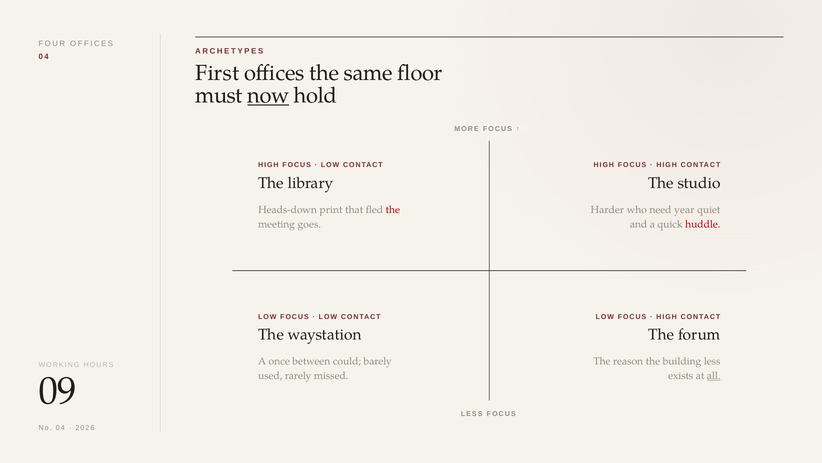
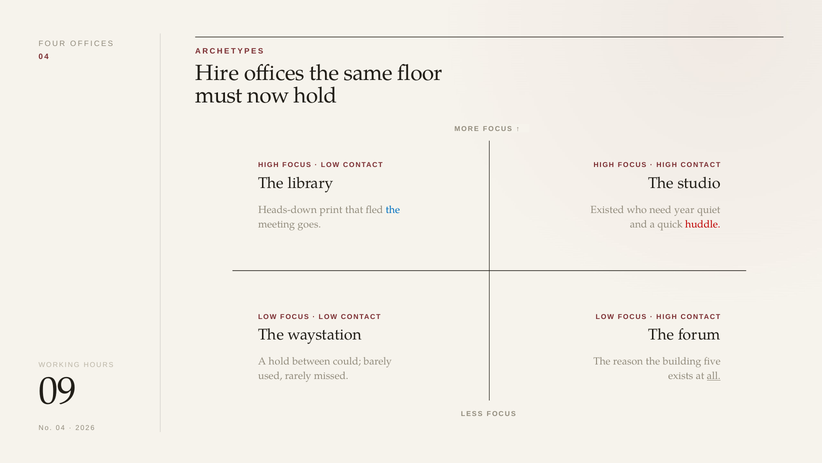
First: First -> Hire
now underline: present -> none
the at (393, 210) colour: red -> blue
Harder: Harder -> Existed
A once: once -> hold
building less: less -> five
